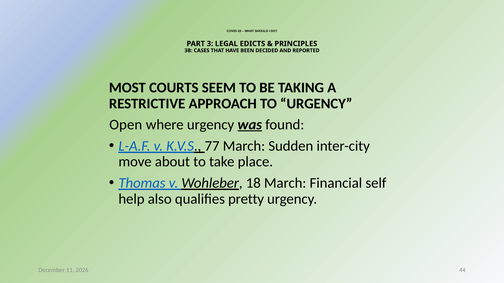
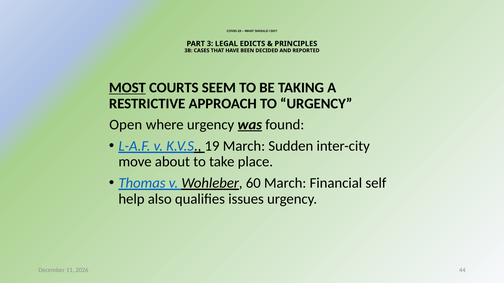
MOST underline: none -> present
77: 77 -> 19
18: 18 -> 60
pretty: pretty -> issues
